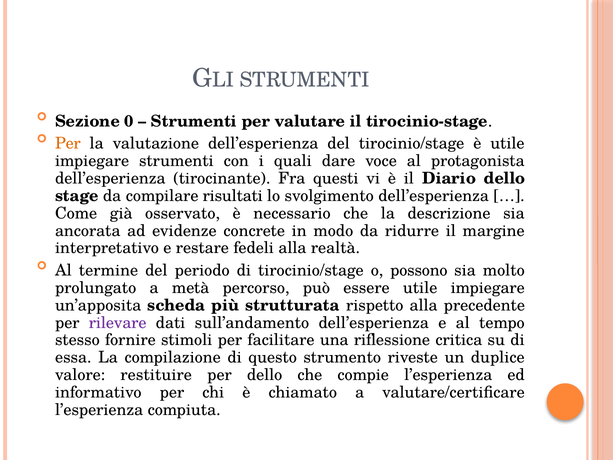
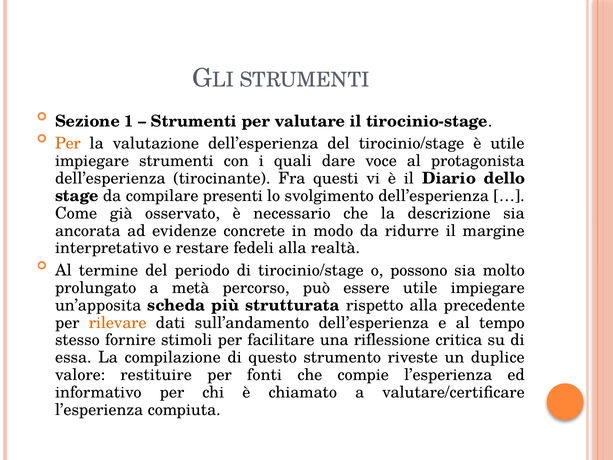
0: 0 -> 1
risultati: risultati -> presenti
rilevare colour: purple -> orange
per dello: dello -> fonti
